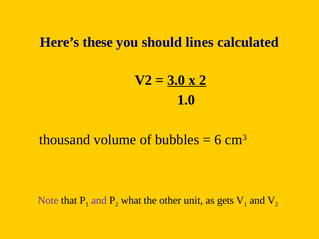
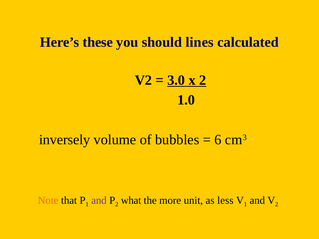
thousand: thousand -> inversely
Note colour: purple -> orange
other: other -> more
gets: gets -> less
